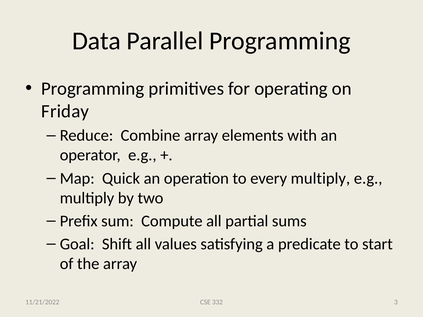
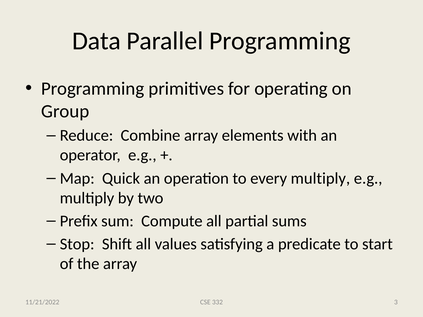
Friday: Friday -> Group
Goal: Goal -> Stop
